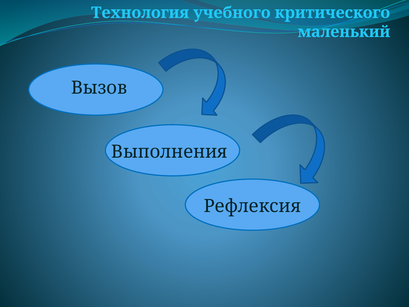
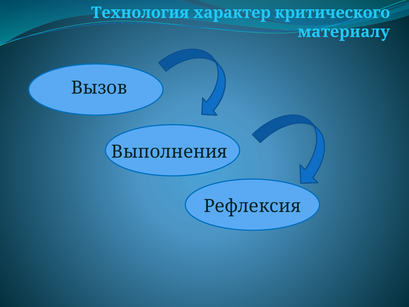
учебного: учебного -> характер
маленький: маленький -> материалу
